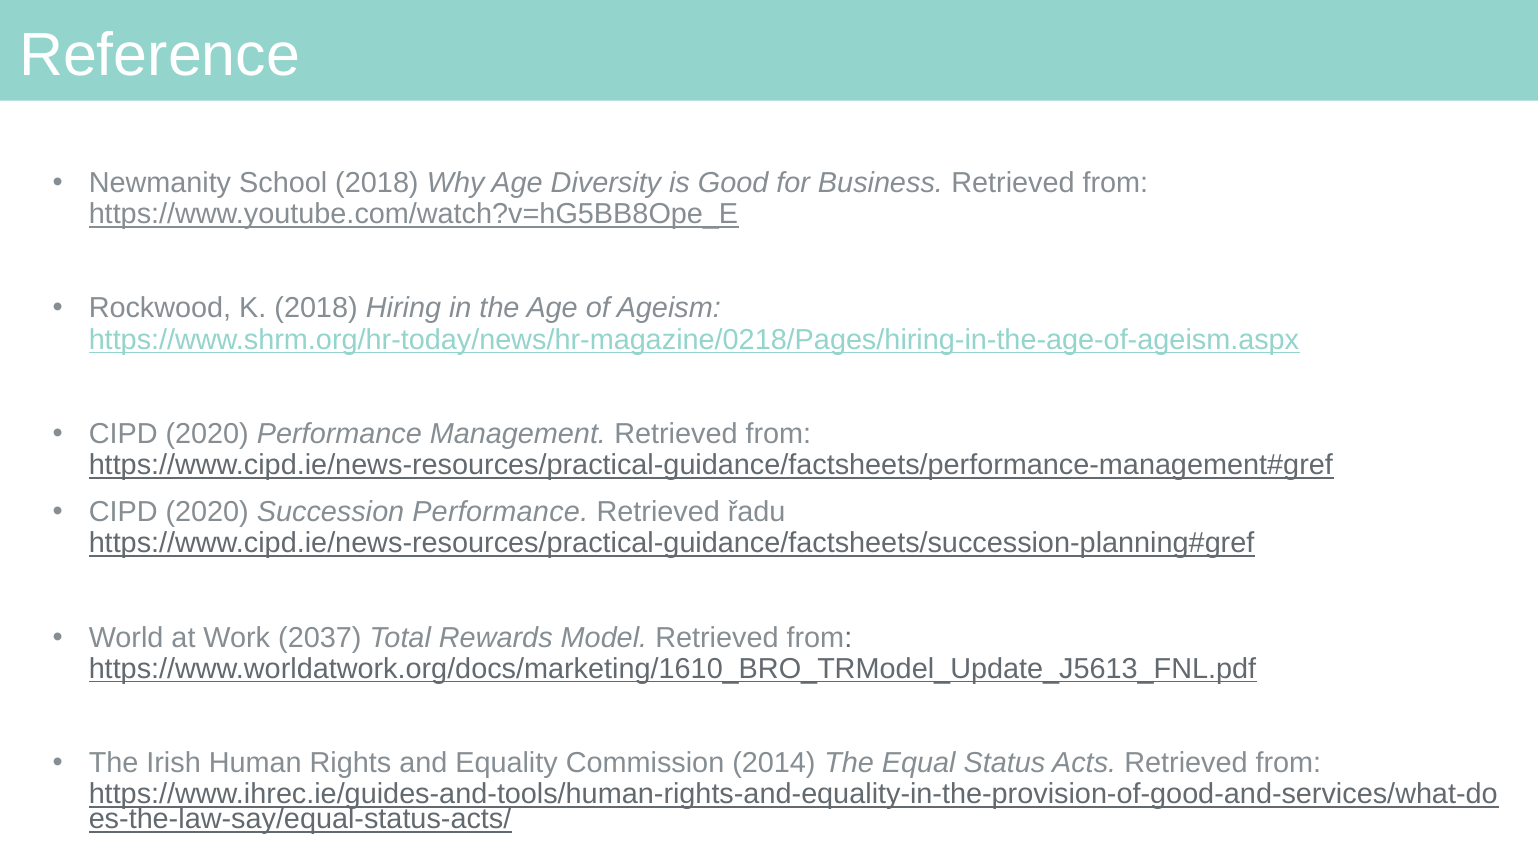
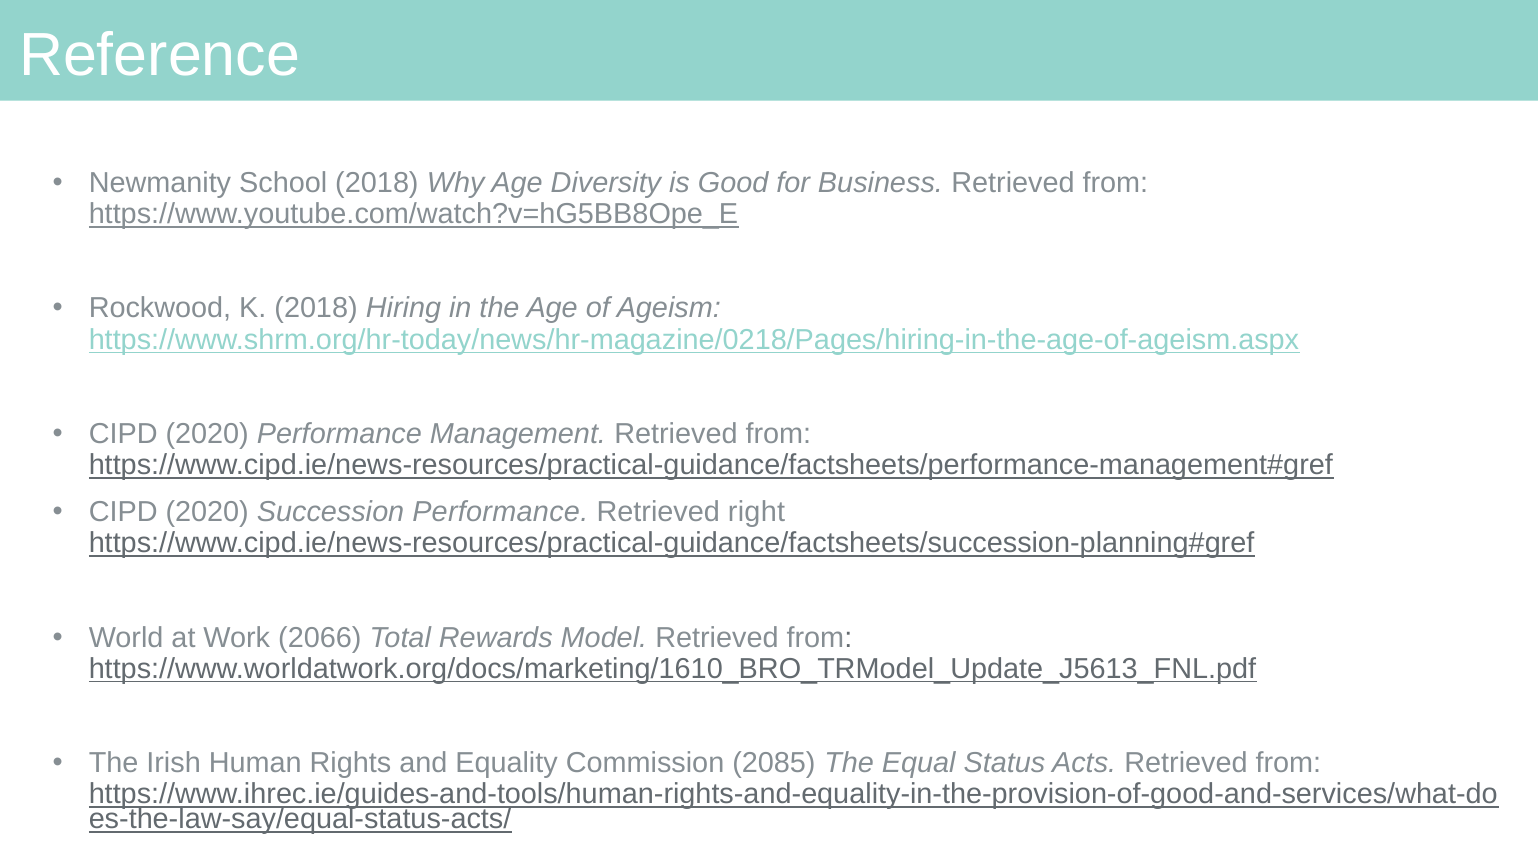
řadu: řadu -> right
2037: 2037 -> 2066
2014: 2014 -> 2085
